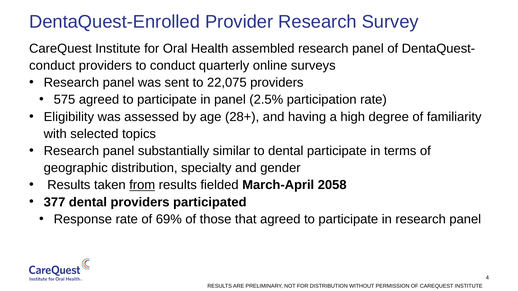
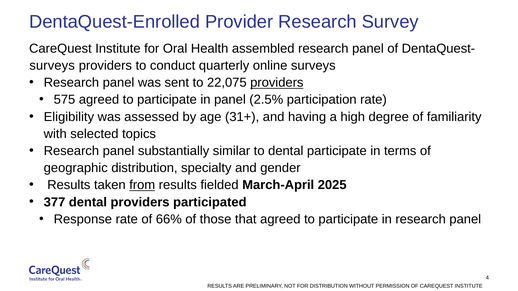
conduct at (52, 66): conduct -> surveys
providers at (277, 83) underline: none -> present
28+: 28+ -> 31+
2058: 2058 -> 2025
69%: 69% -> 66%
